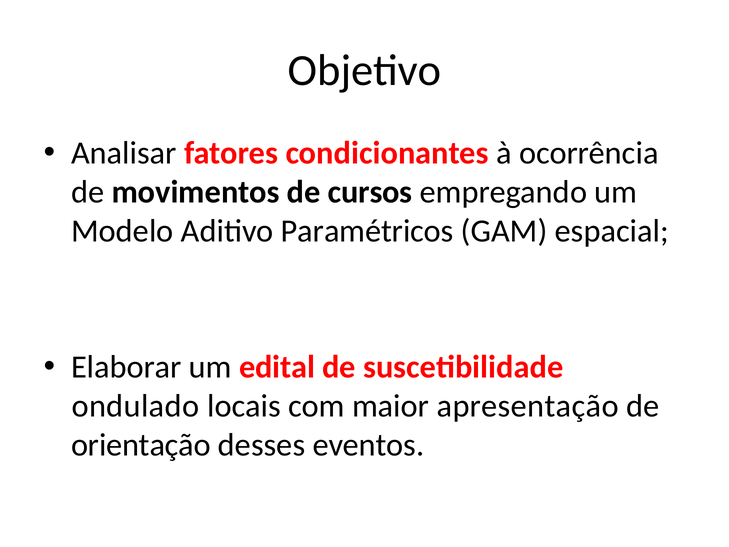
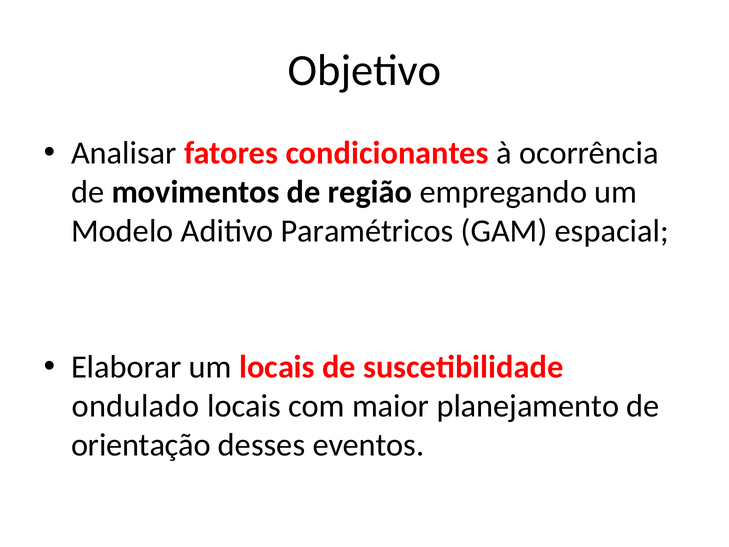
cursos: cursos -> região
um edital: edital -> locais
apresentação: apresentação -> planejamento
